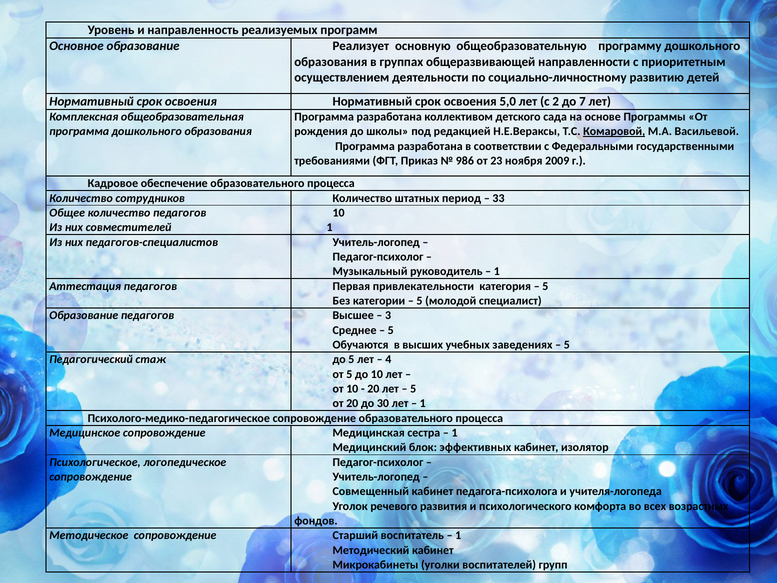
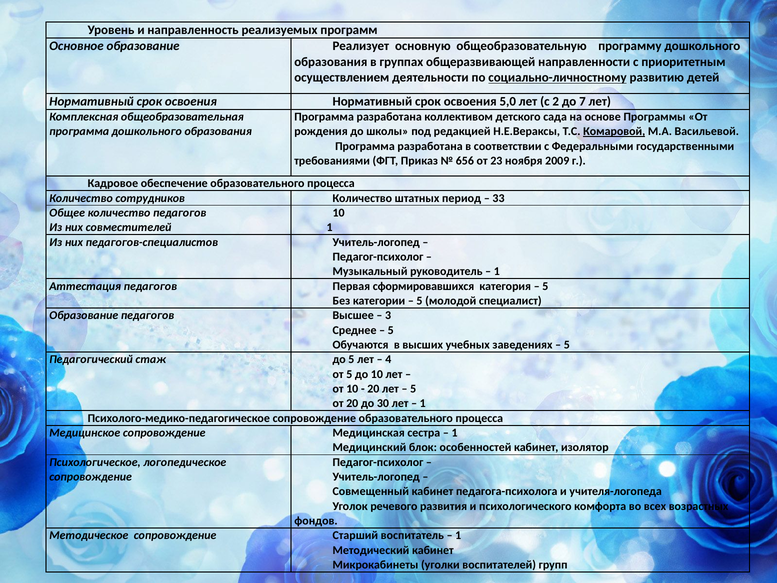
социально-личностному underline: none -> present
986: 986 -> 656
привлекательности: привлекательности -> сформировавшихся
эффективных: эффективных -> особенностей
